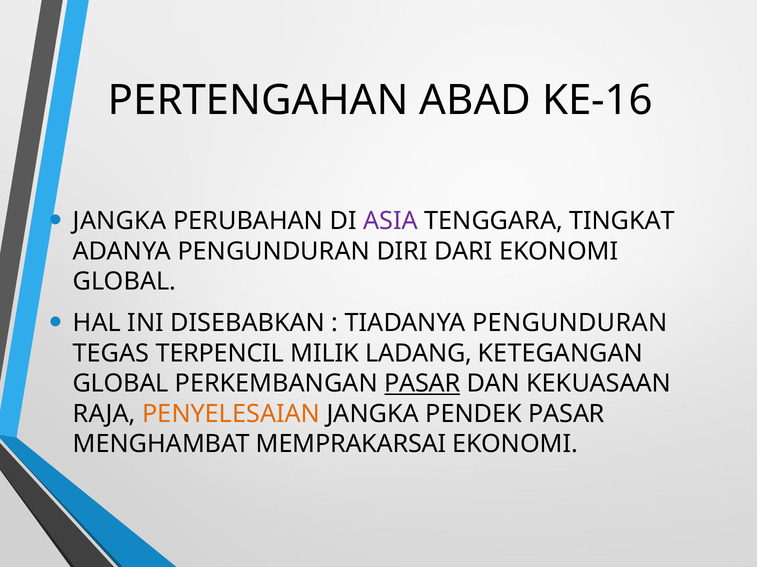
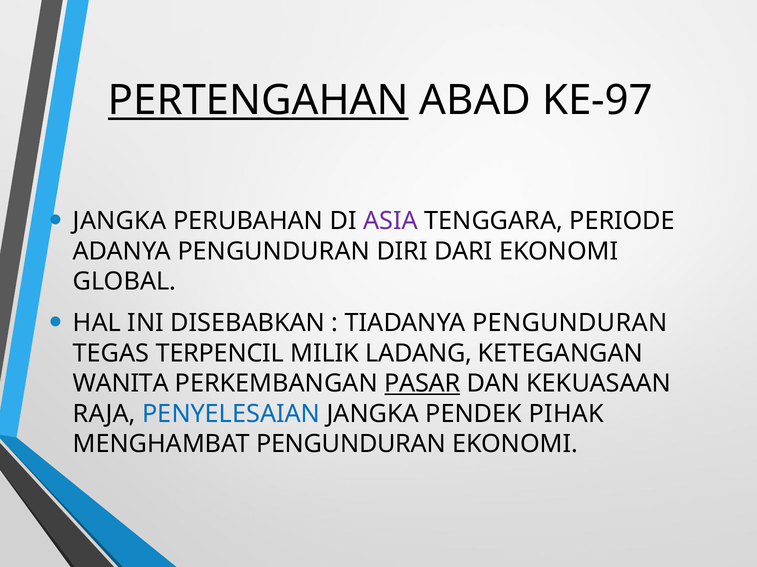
PERTENGAHAN underline: none -> present
KE-16: KE-16 -> KE-97
TINGKAT: TINGKAT -> PERIODE
GLOBAL at (121, 384): GLOBAL -> WANITA
PENYELESAIAN colour: orange -> blue
PENDEK PASAR: PASAR -> PIHAK
MENGHAMBAT MEMPRAKARSAI: MEMPRAKARSAI -> PENGUNDURAN
